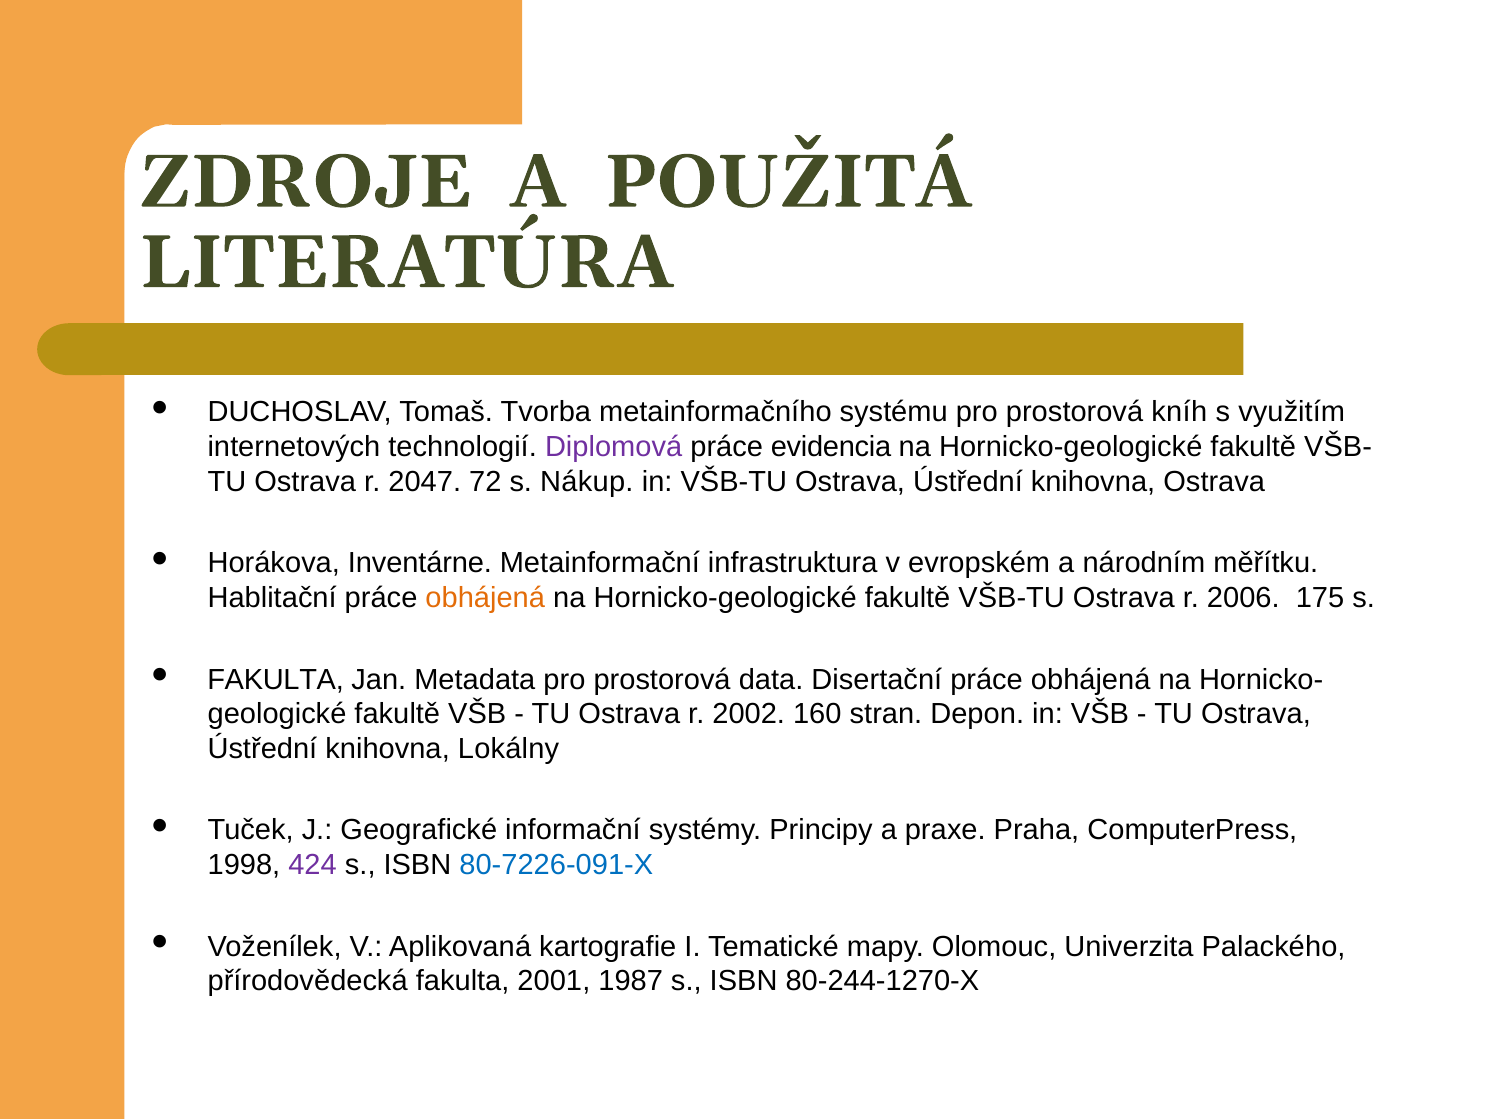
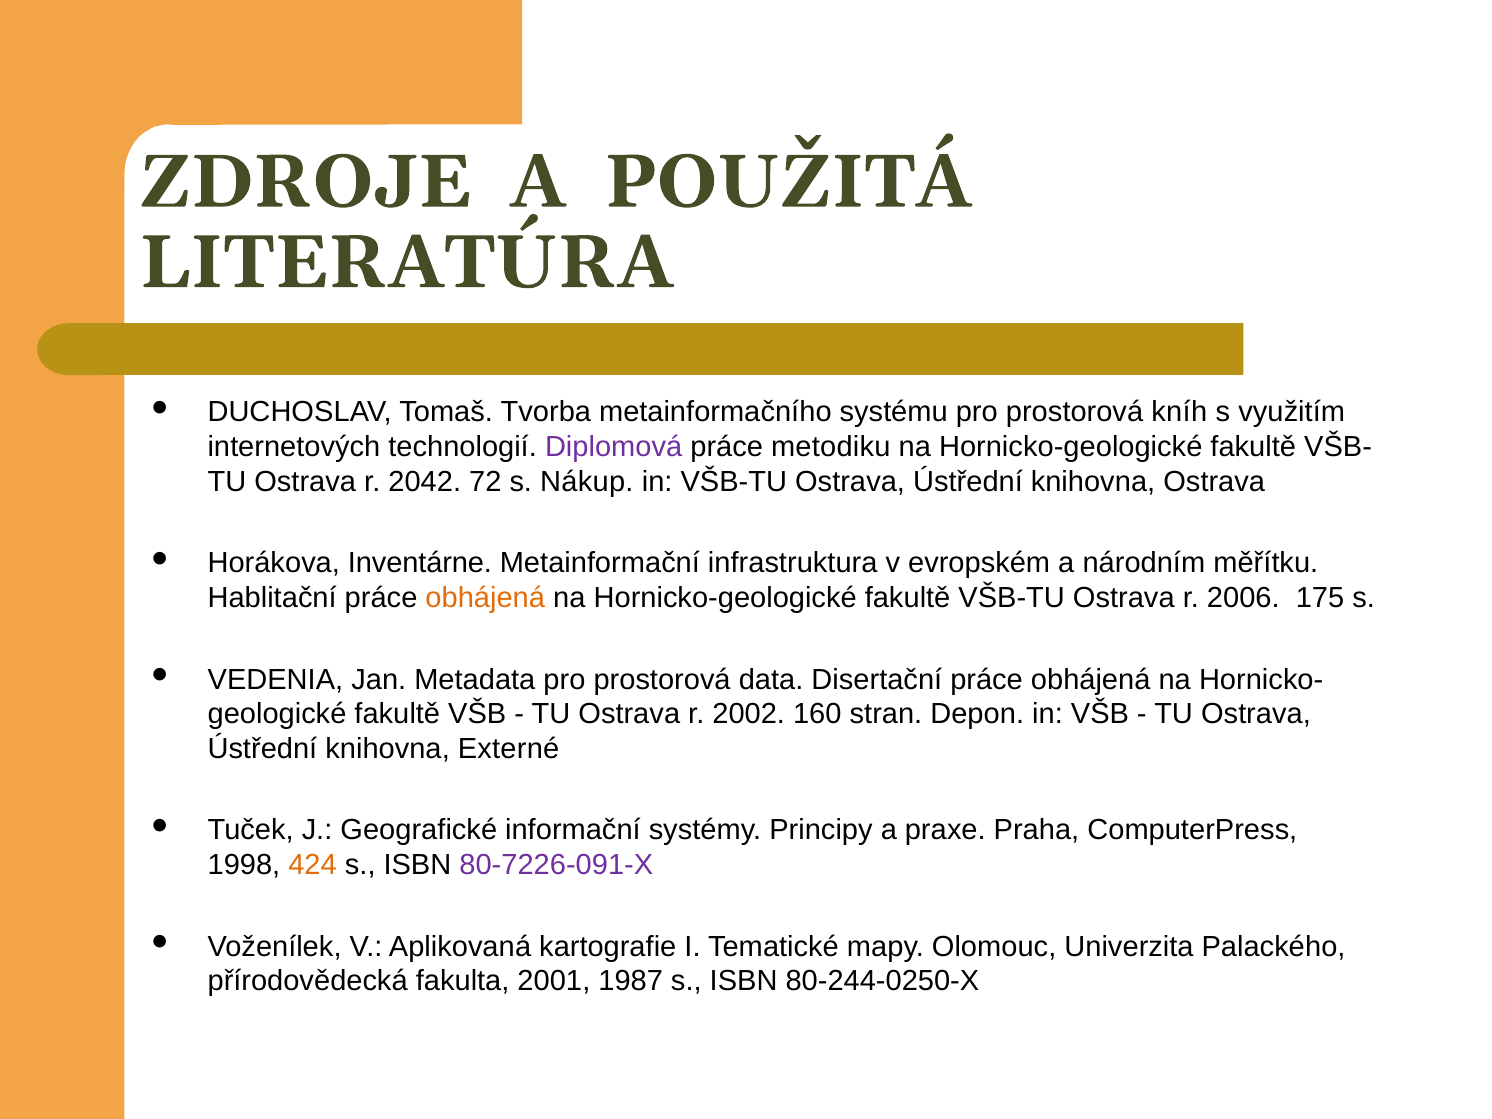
evidencia: evidencia -> metodiku
2047: 2047 -> 2042
FAKULTA at (276, 679): FAKULTA -> VEDENIA
Lokálny: Lokálny -> Externé
424 colour: purple -> orange
80-7226-091-X colour: blue -> purple
80-244-1270-X: 80-244-1270-X -> 80-244-0250-X
